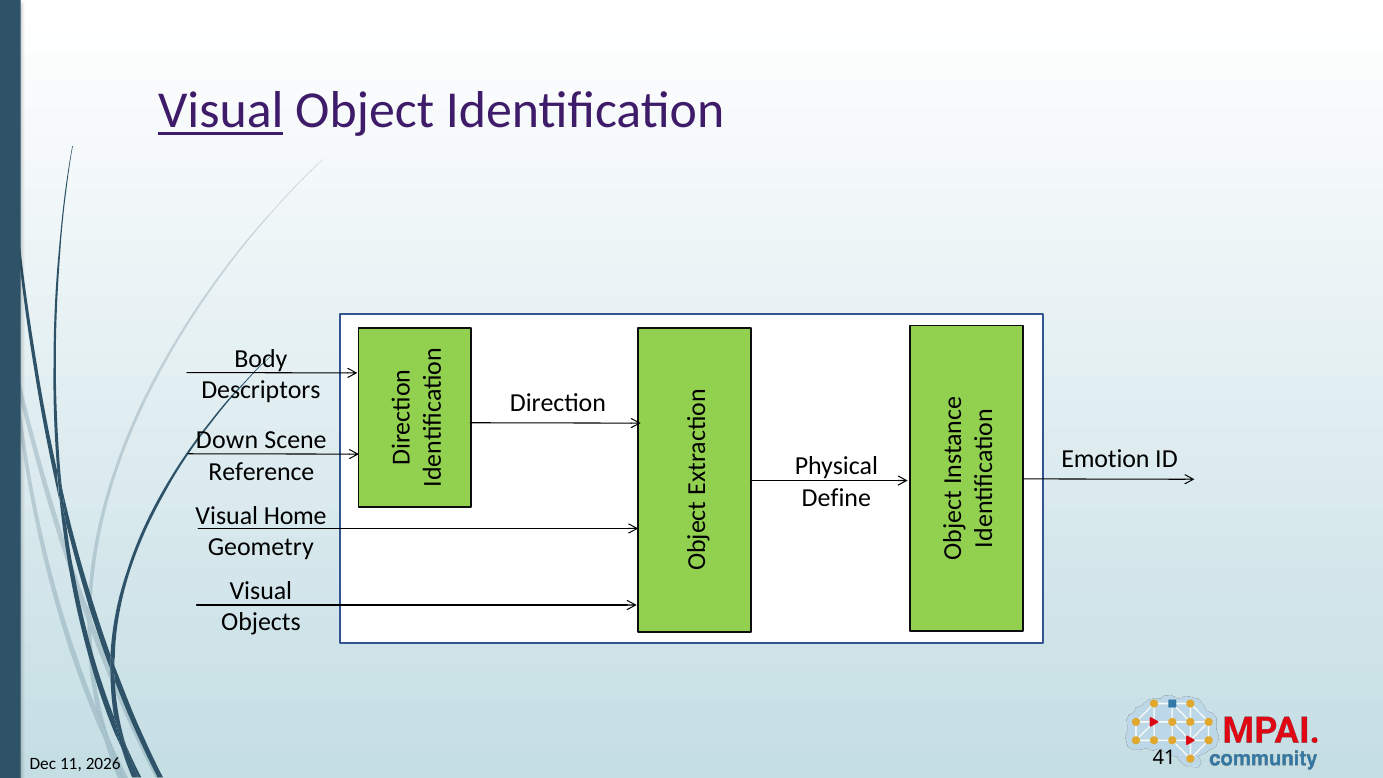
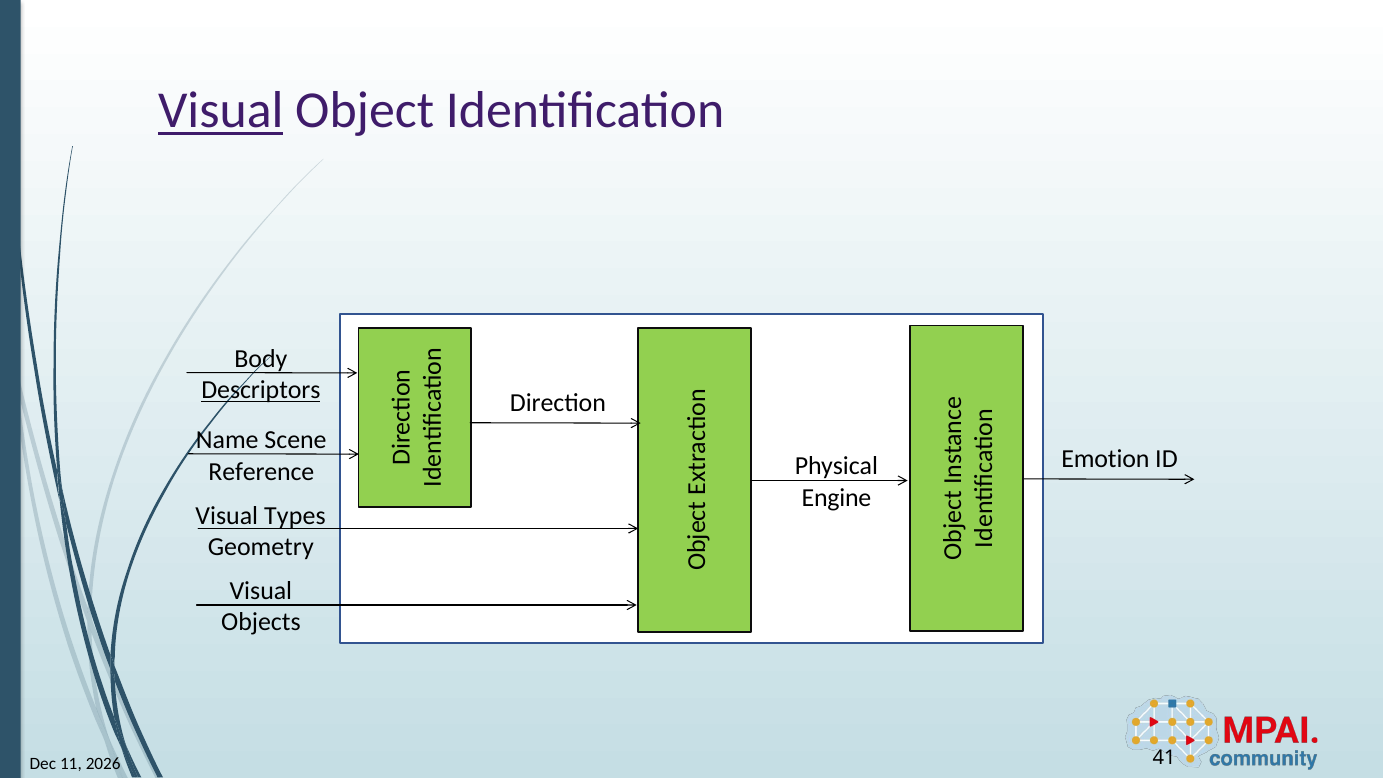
Descriptors underline: none -> present
Down: Down -> Name
Define: Define -> Engine
Home: Home -> Types
